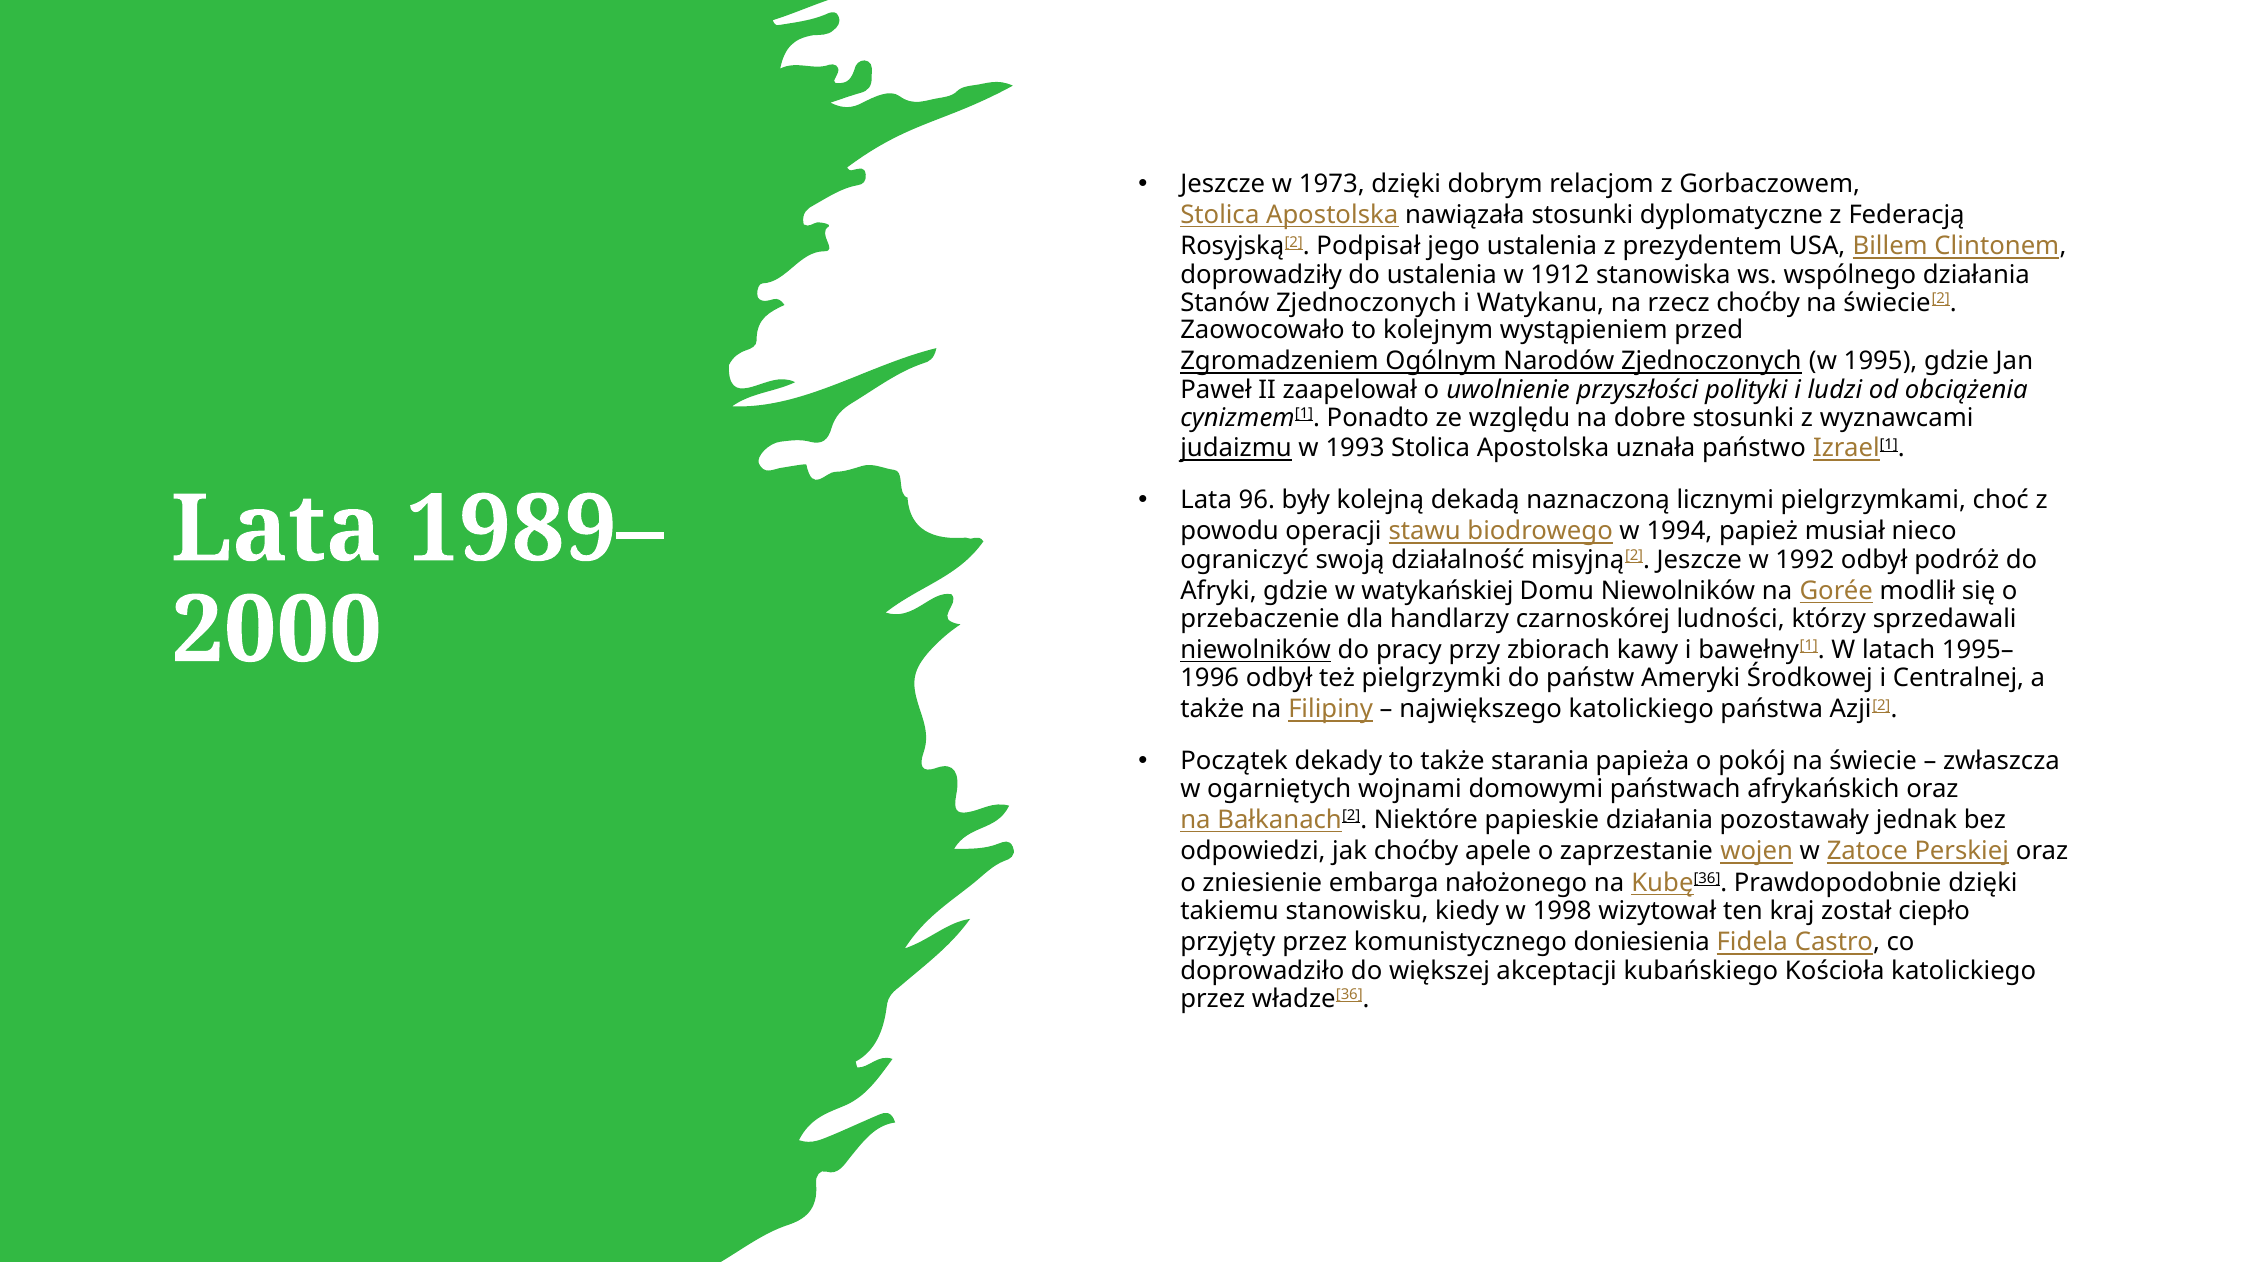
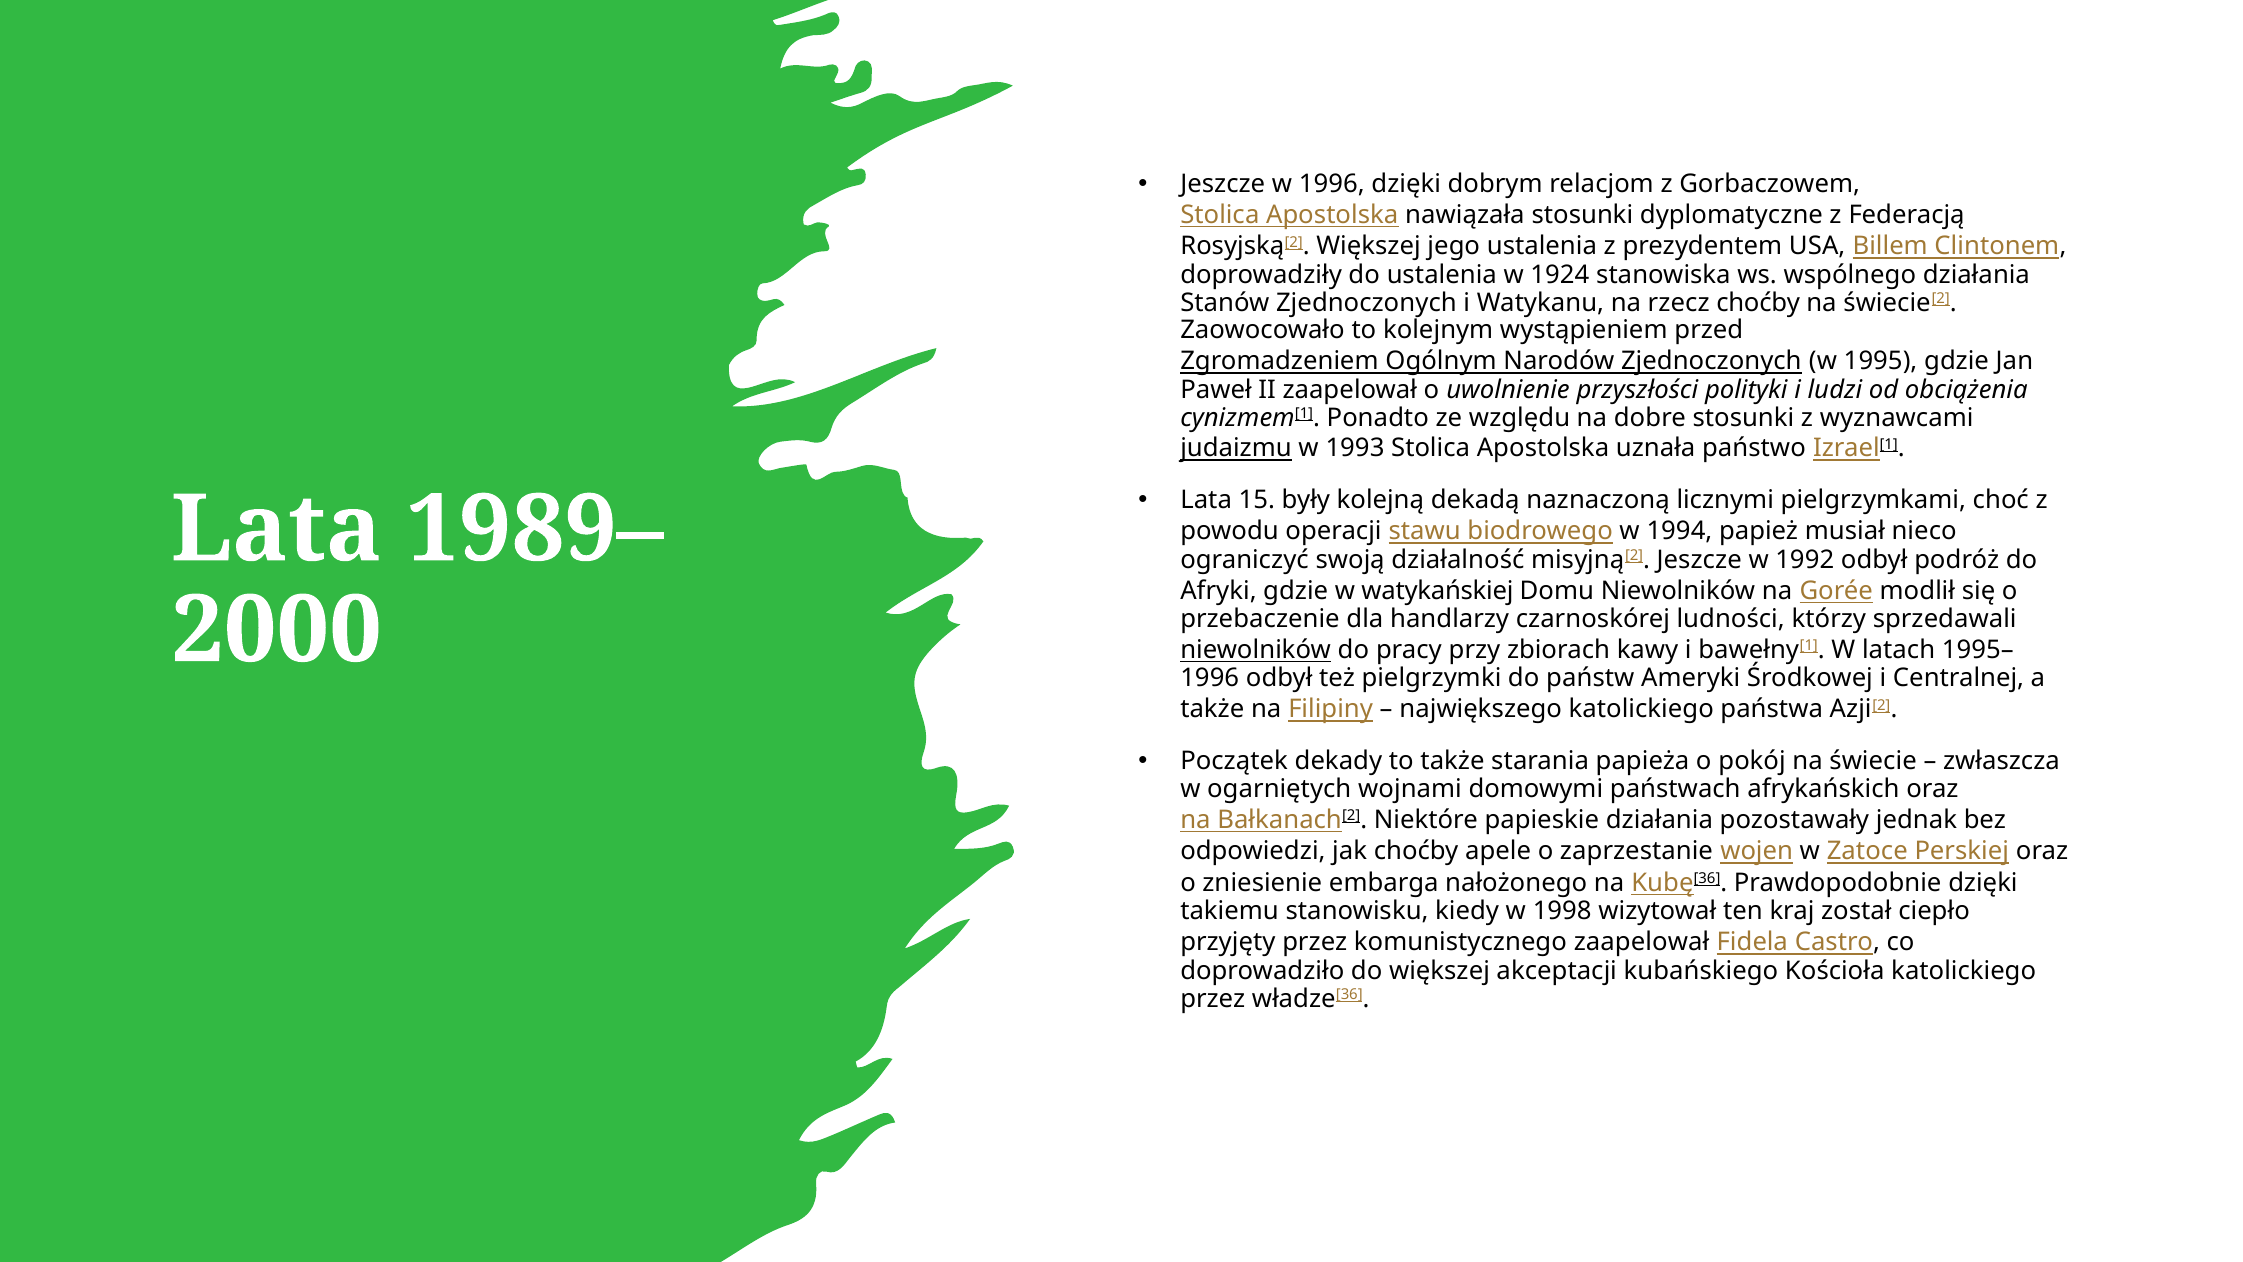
w 1973: 1973 -> 1996
Rosyjską[2 Podpisał: Podpisał -> Większej
1912: 1912 -> 1924
96: 96 -> 15
komunistycznego doniesienia: doniesienia -> zaapelował
